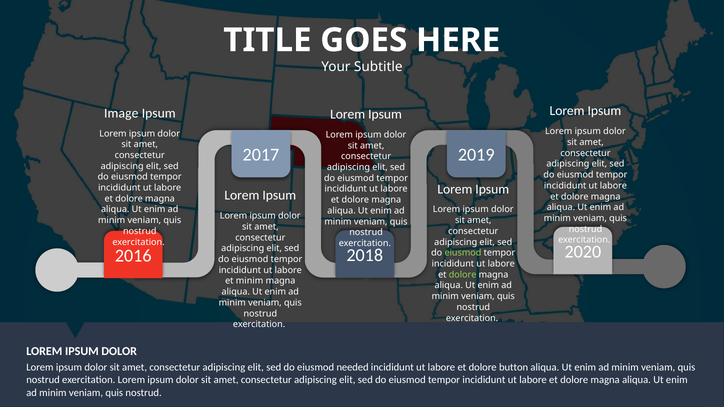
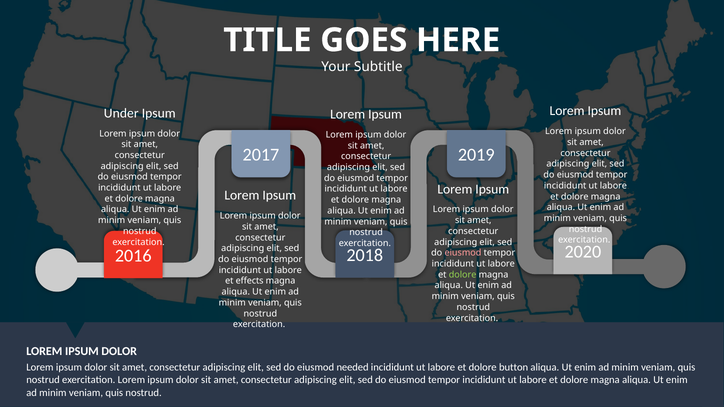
Image: Image -> Under
eiusmod at (463, 253) colour: light green -> pink
et minim: minim -> effects
